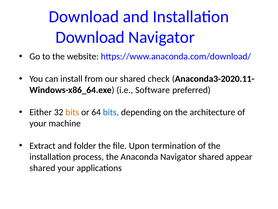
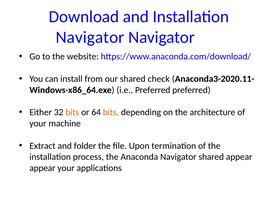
Download at (90, 37): Download -> Navigator
i.e Software: Software -> Preferred
bits at (111, 112) colour: blue -> orange
shared at (42, 168): shared -> appear
